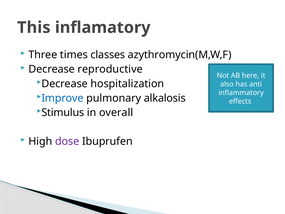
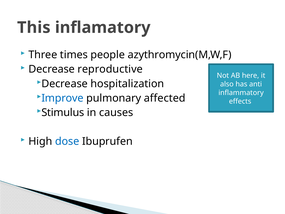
classes: classes -> people
alkalosis: alkalosis -> affected
overall: overall -> causes
dose colour: purple -> blue
